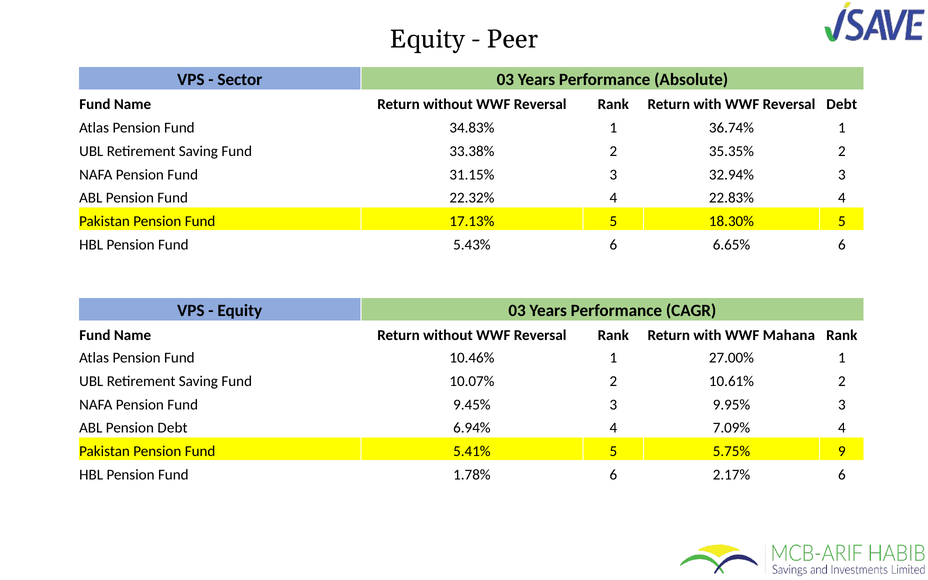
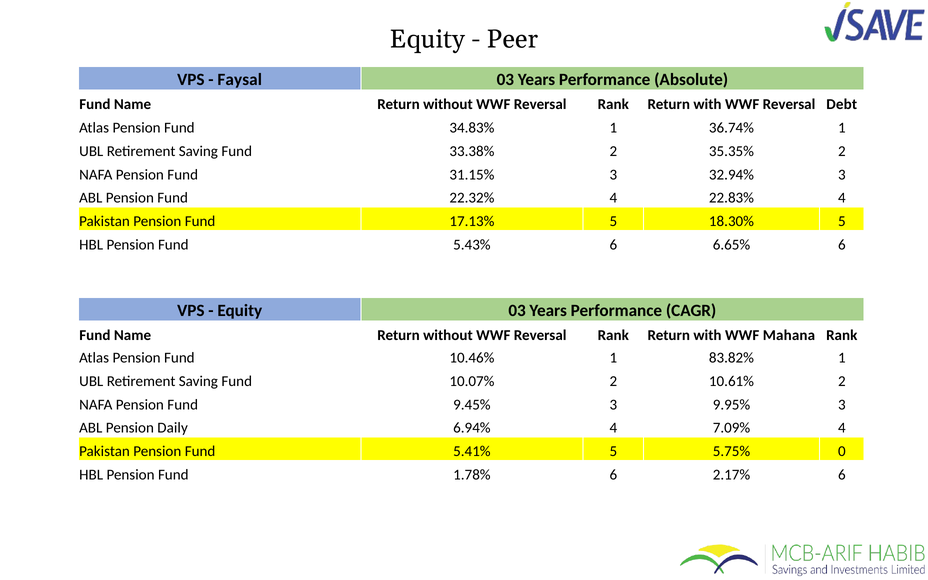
Sector: Sector -> Faysal
27.00%: 27.00% -> 83.82%
Pension Debt: Debt -> Daily
9: 9 -> 0
